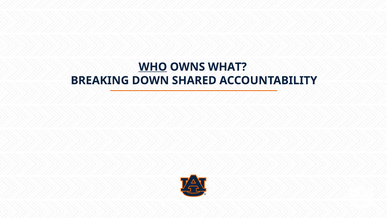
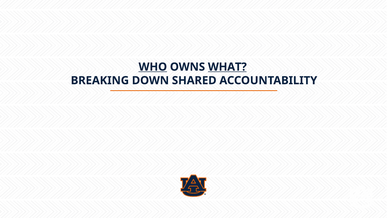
WHAT underline: none -> present
